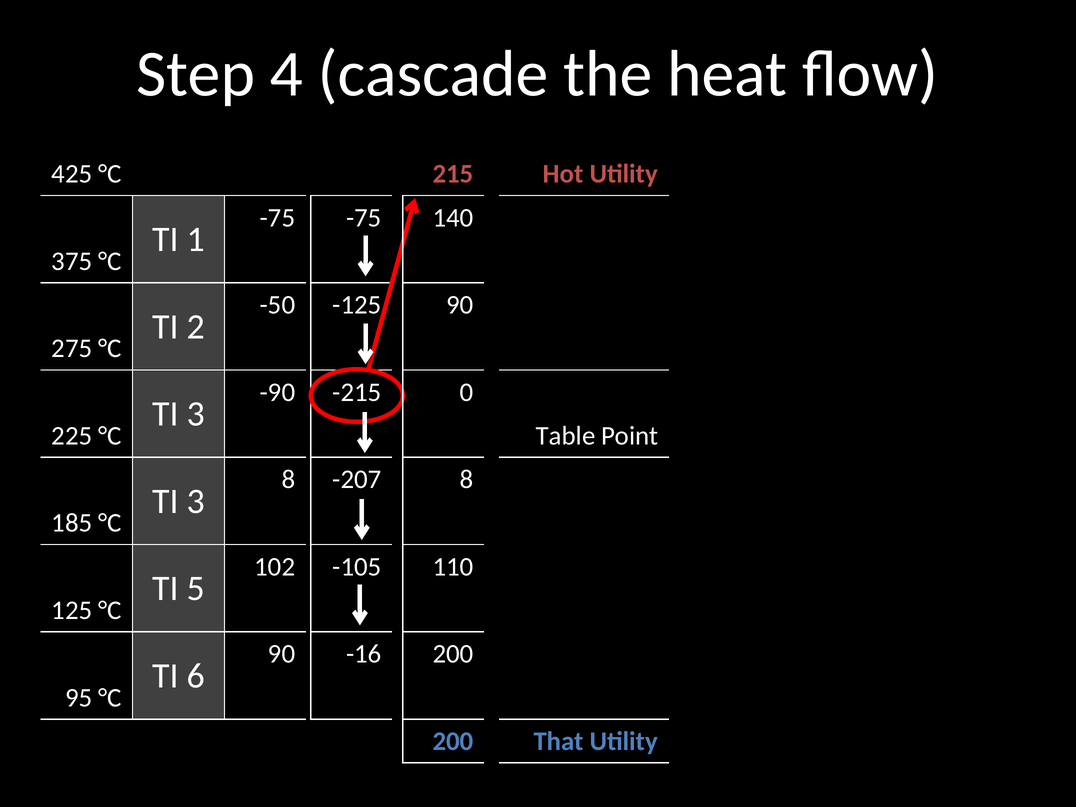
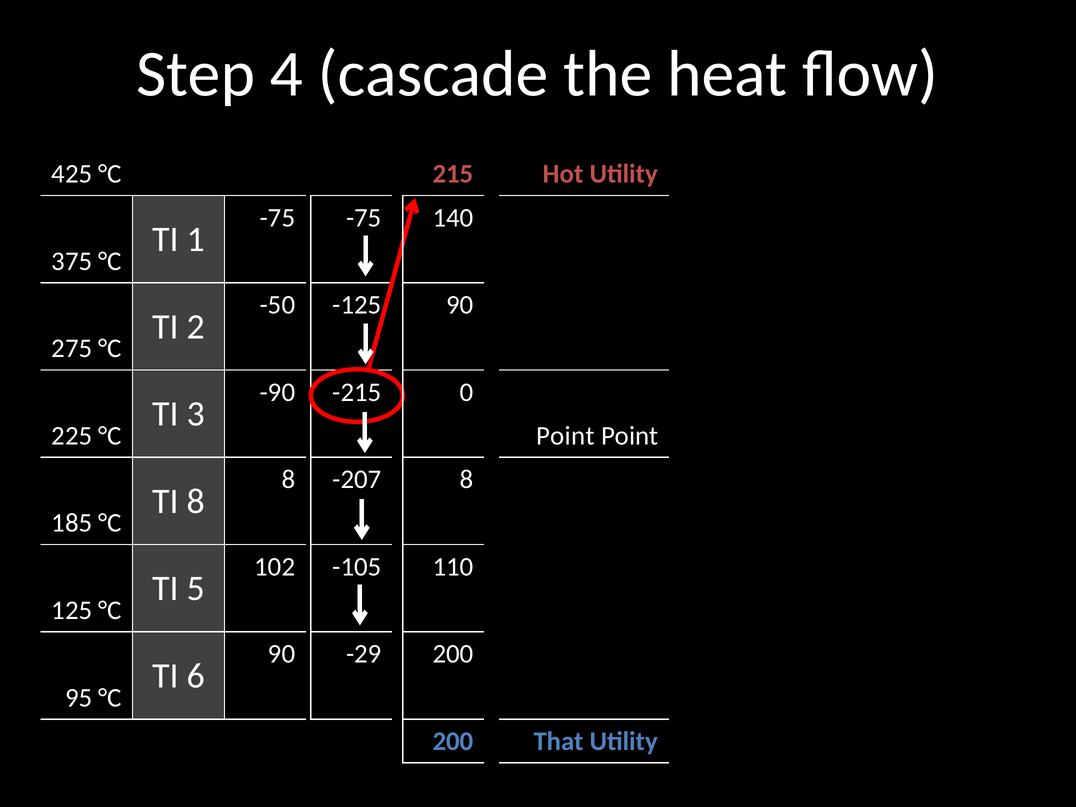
Table at (566, 436): Table -> Point
3 at (196, 501): 3 -> 8
-16: -16 -> -29
